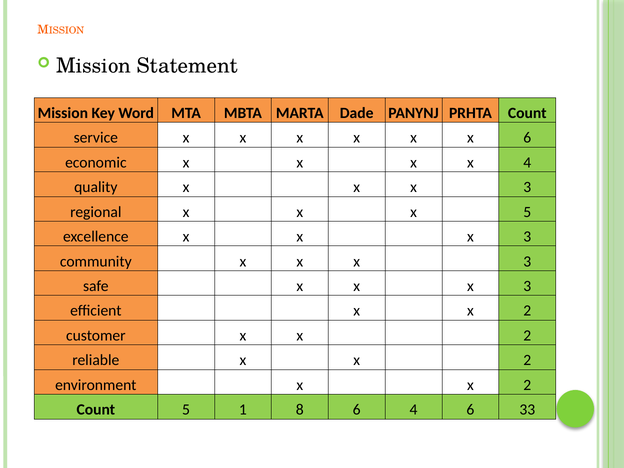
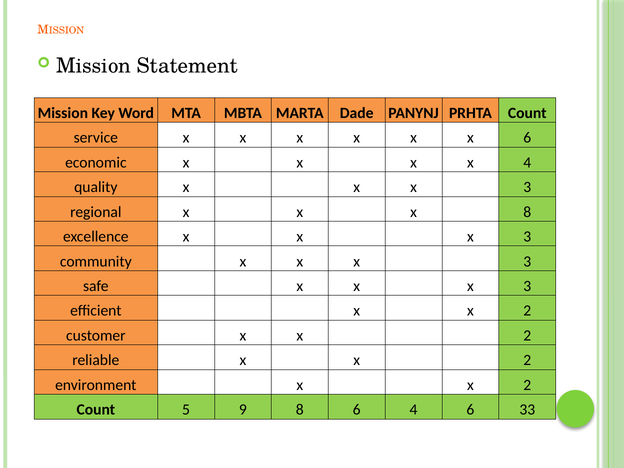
x 5: 5 -> 8
1: 1 -> 9
